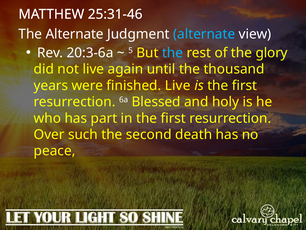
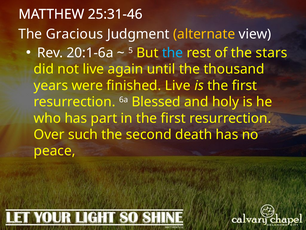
The Alternate: Alternate -> Gracious
alternate at (204, 34) colour: light blue -> yellow
20:3-6a: 20:3-6a -> 20:1-6a
glory: glory -> stars
